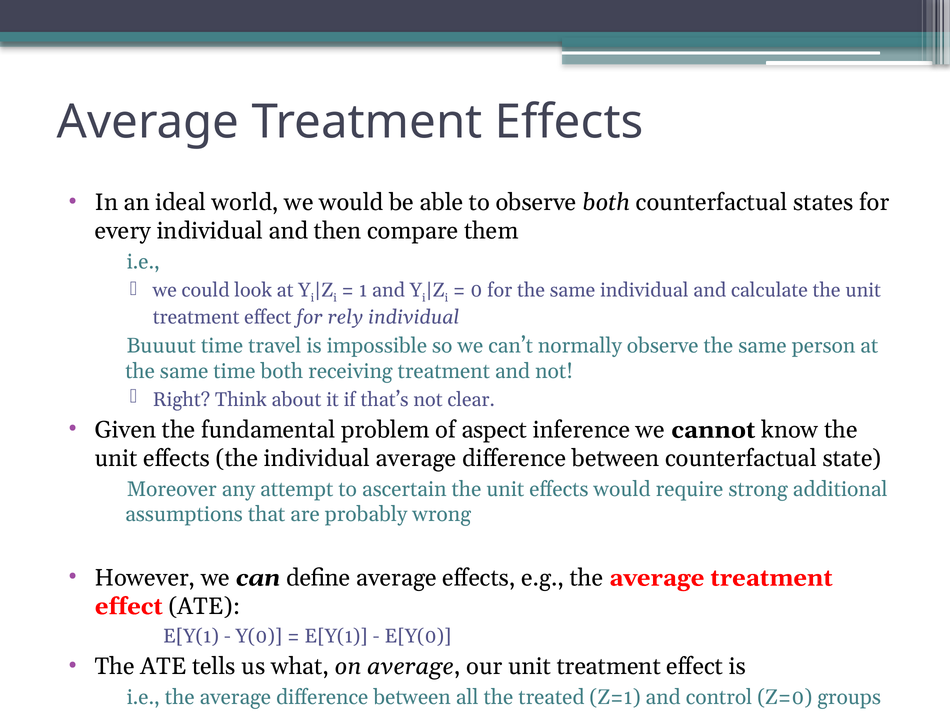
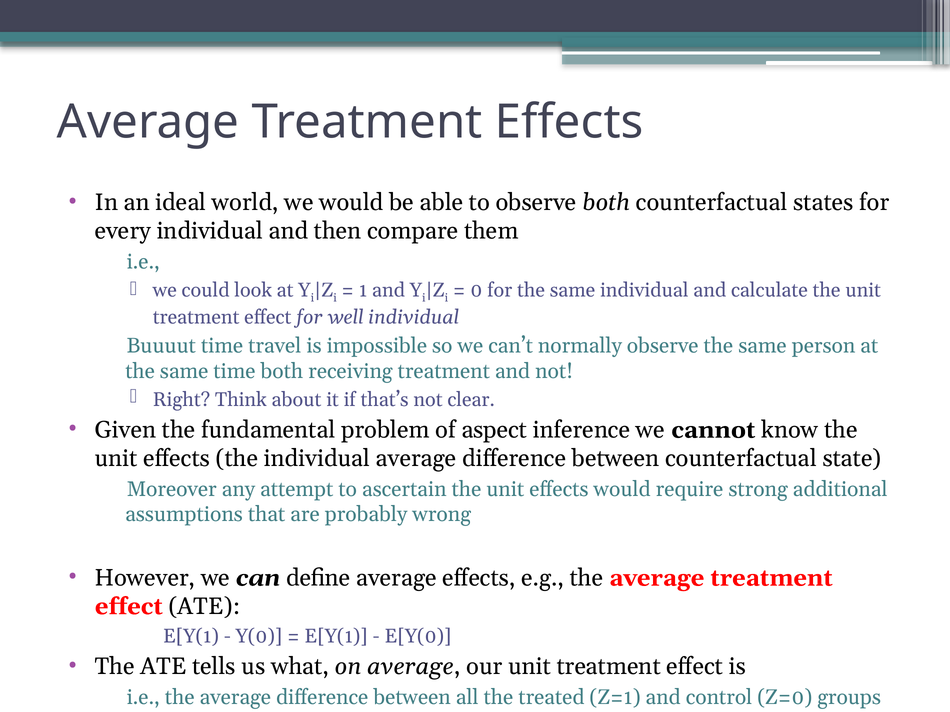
rely: rely -> well
